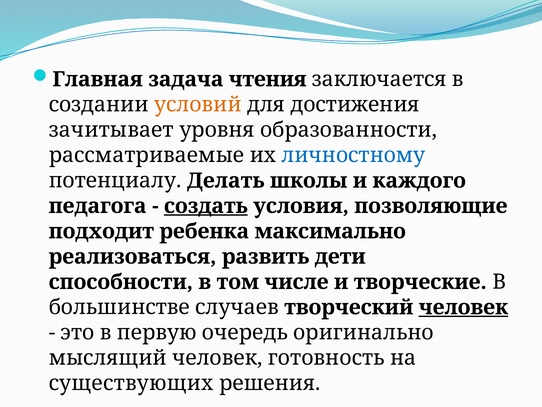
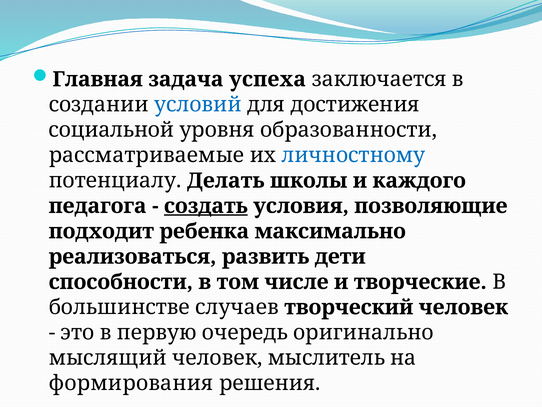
чтения: чтения -> успеха
условий colour: orange -> blue
зачитывает: зачитывает -> социальной
человек at (463, 307) underline: present -> none
готовность: готовность -> мыслитель
существующих: существующих -> формирования
